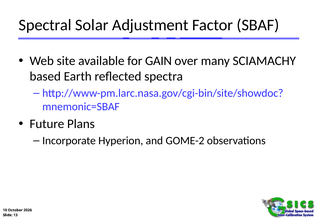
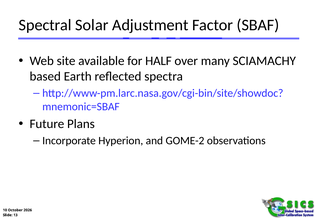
GAIN: GAIN -> HALF
